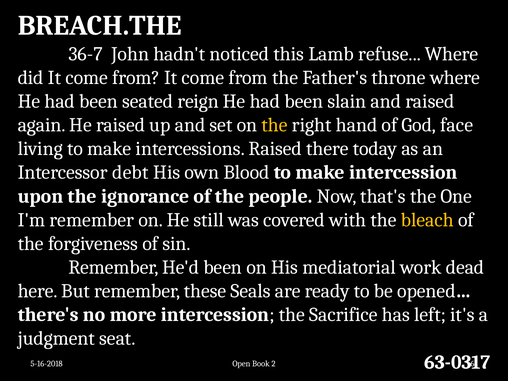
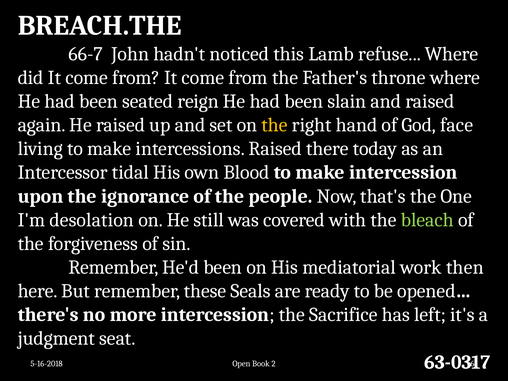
36-7: 36-7 -> 66-7
debt: debt -> tidal
I'm remember: remember -> desolation
bleach colour: yellow -> light green
dead: dead -> then
